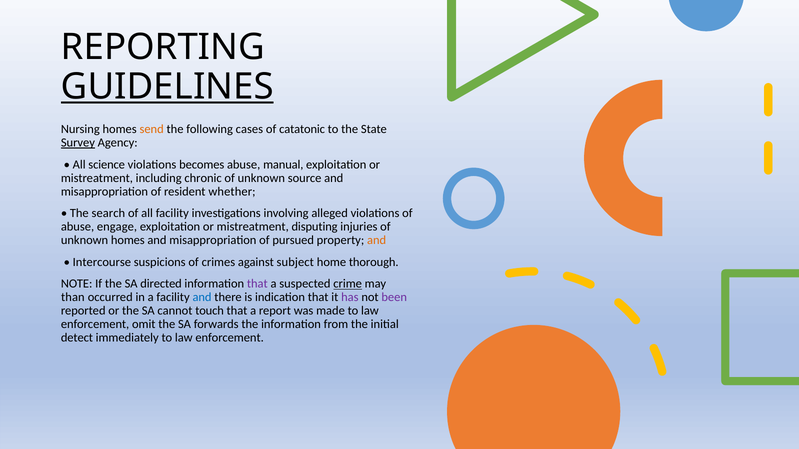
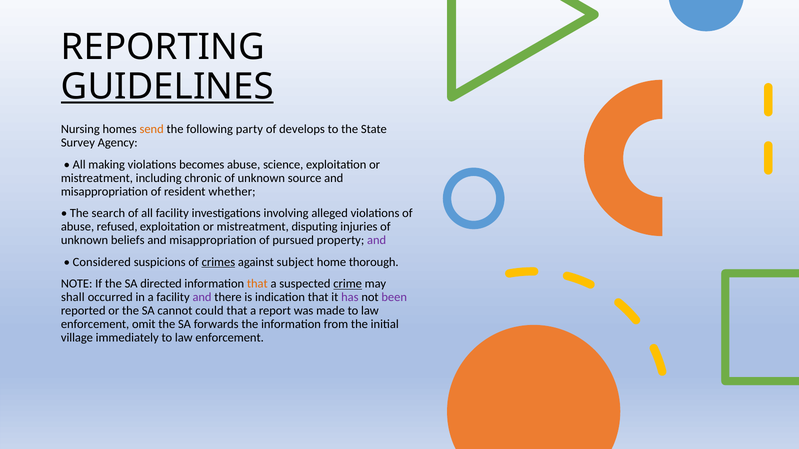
cases: cases -> party
catatonic: catatonic -> develops
Survey underline: present -> none
science: science -> making
manual: manual -> science
engage: engage -> refused
unknown homes: homes -> beliefs
and at (377, 240) colour: orange -> purple
Intercourse: Intercourse -> Considered
crimes underline: none -> present
that at (257, 284) colour: purple -> orange
than: than -> shall
and at (202, 298) colour: blue -> purple
touch: touch -> could
detect: detect -> village
